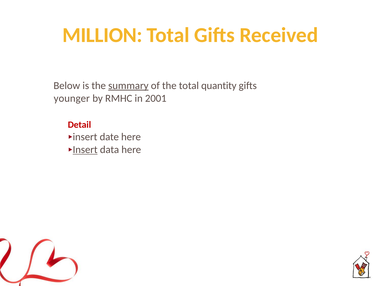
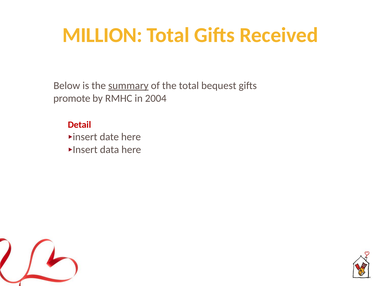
quantity: quantity -> bequest
younger: younger -> promote
2001: 2001 -> 2004
Insert at (85, 150) underline: present -> none
